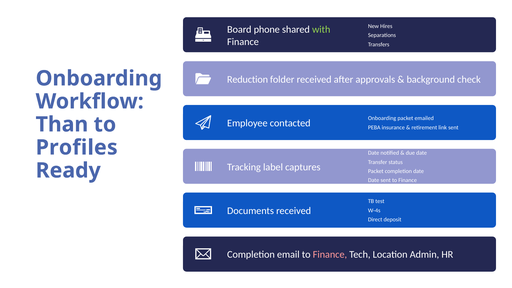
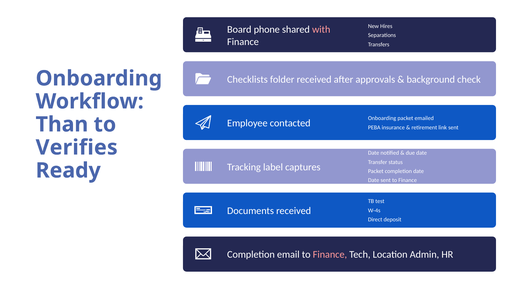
with colour: light green -> pink
Reduction: Reduction -> Checklists
Profiles: Profiles -> Verifies
